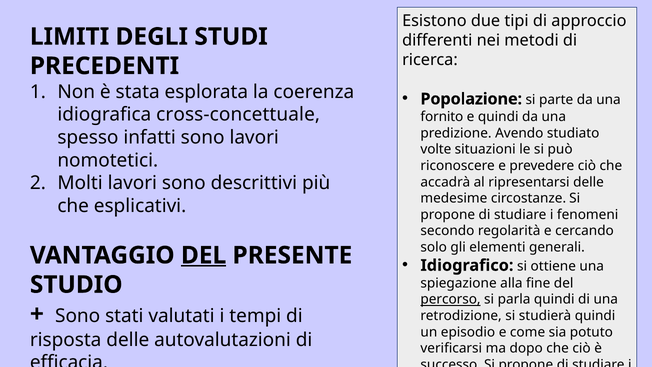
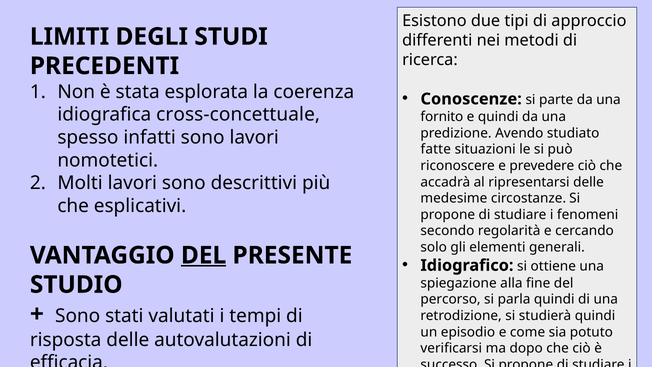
Popolazione: Popolazione -> Conoscenze
volte: volte -> fatte
percorso underline: present -> none
